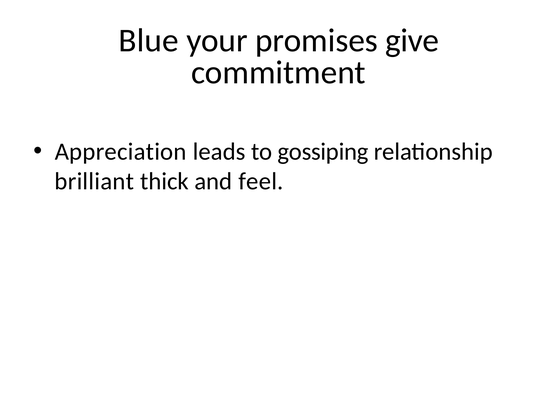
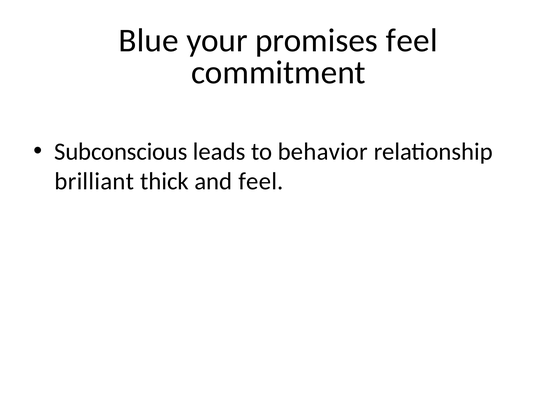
promises give: give -> feel
Appreciation: Appreciation -> Subconscious
gossiping: gossiping -> behavior
